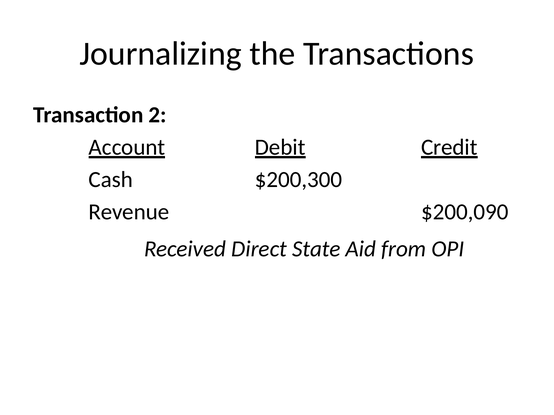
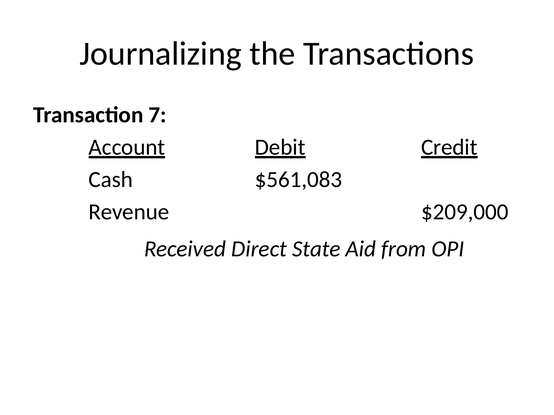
2: 2 -> 7
$200,300: $200,300 -> $561,083
$200,090: $200,090 -> $209,000
